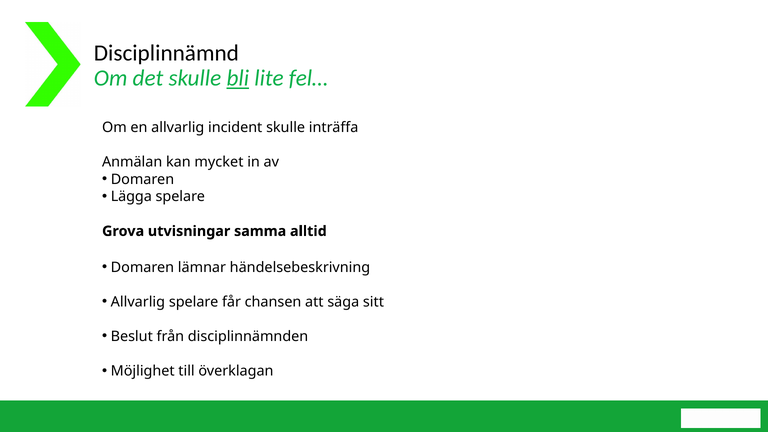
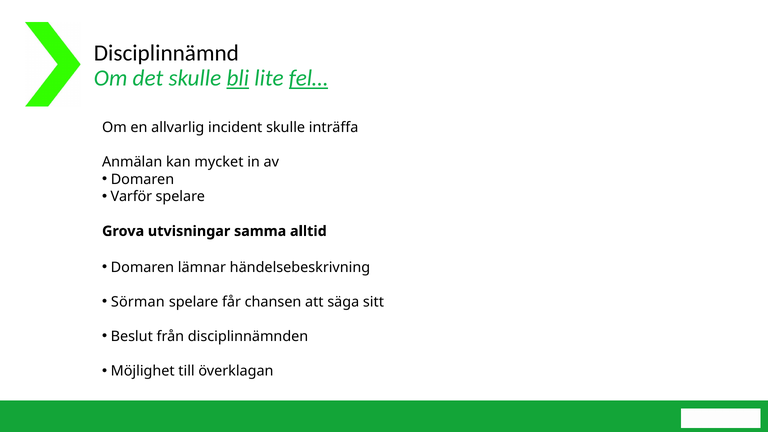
fel… underline: none -> present
Lägga: Lägga -> Varför
Allvarlig at (138, 302): Allvarlig -> Sörman
